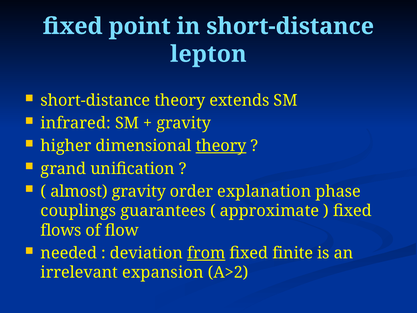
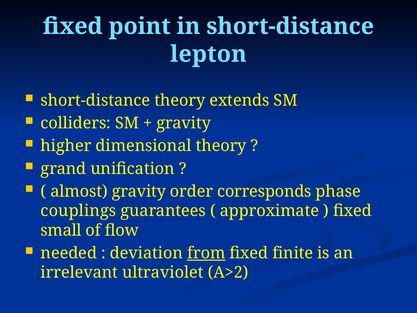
infrared: infrared -> colliders
theory at (221, 146) underline: present -> none
explanation: explanation -> corresponds
flows: flows -> small
expansion: expansion -> ultraviolet
